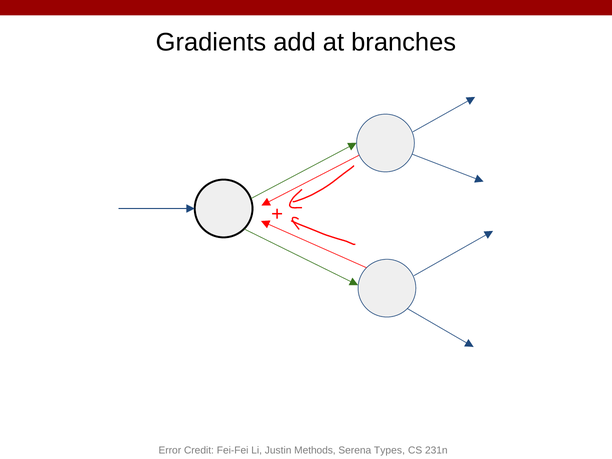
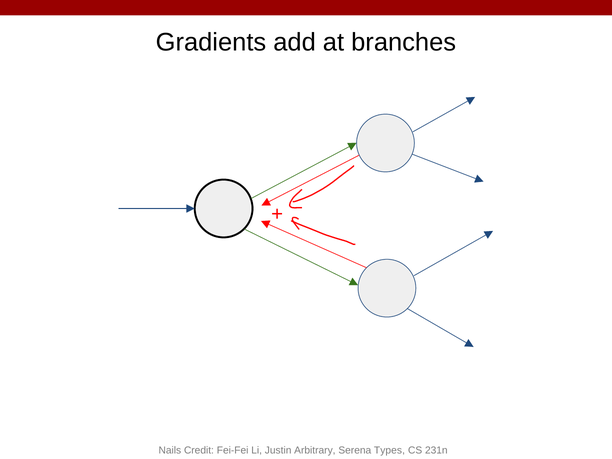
Error: Error -> Nails
Methods: Methods -> Arbitrary
